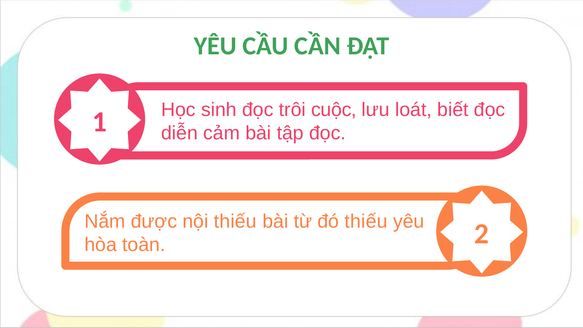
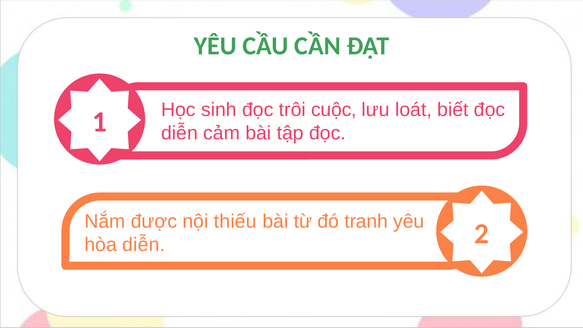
đó thiếu: thiếu -> tranh
hòa toàn: toàn -> diễn
